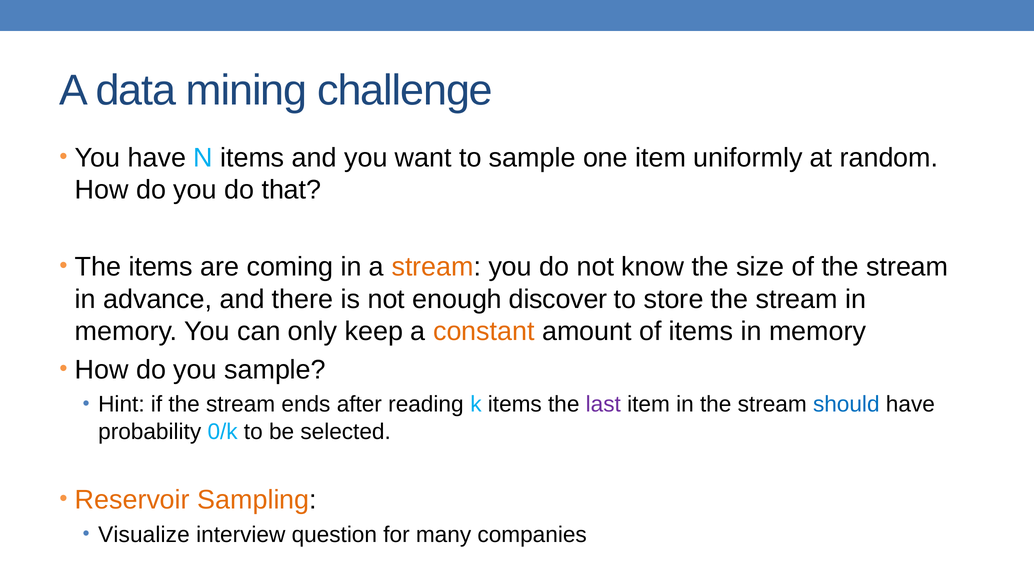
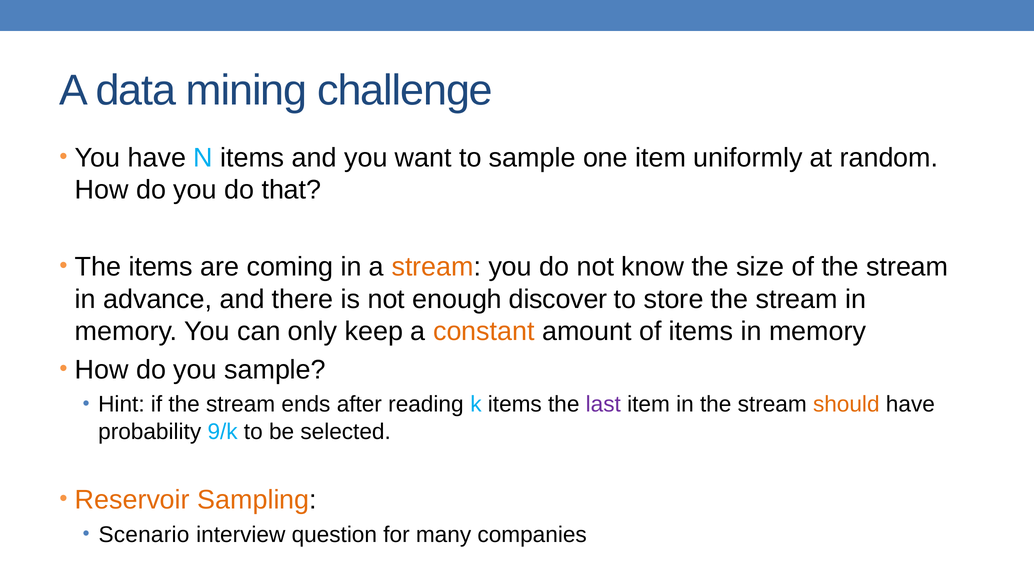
should colour: blue -> orange
0/k: 0/k -> 9/k
Visualize: Visualize -> Scenario
